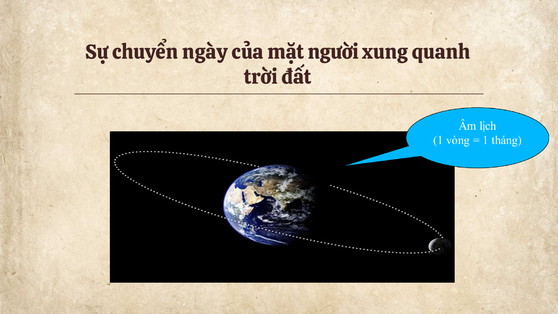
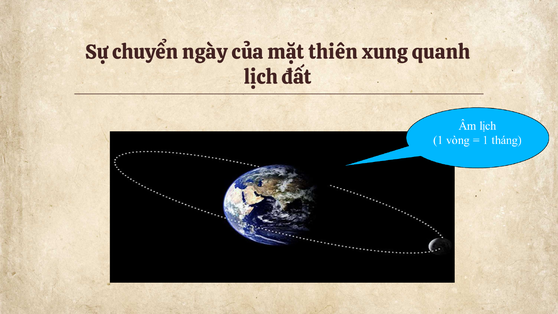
người: người -> thiên
trời: trời -> lịch
